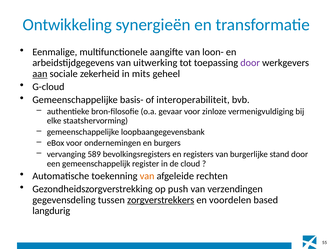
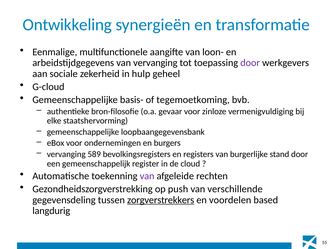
van uitwerking: uitwerking -> vervanging
aan underline: present -> none
mits: mits -> hulp
interoperabiliteit: interoperabiliteit -> tegemoetkoming
van at (147, 176) colour: orange -> purple
verzendingen: verzendingen -> verschillende
